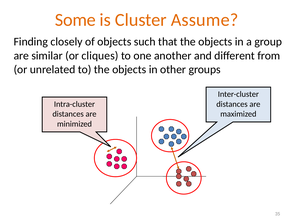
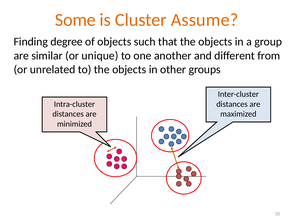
closely: closely -> degree
cliques: cliques -> unique
